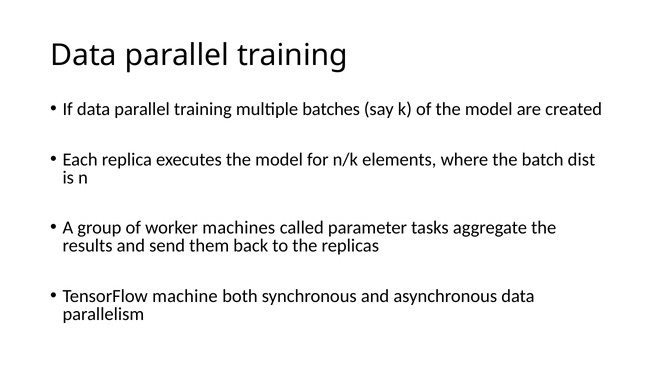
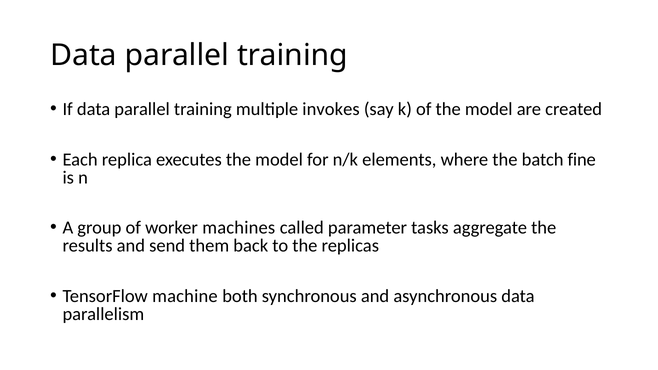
batches: batches -> invokes
dist: dist -> fine
